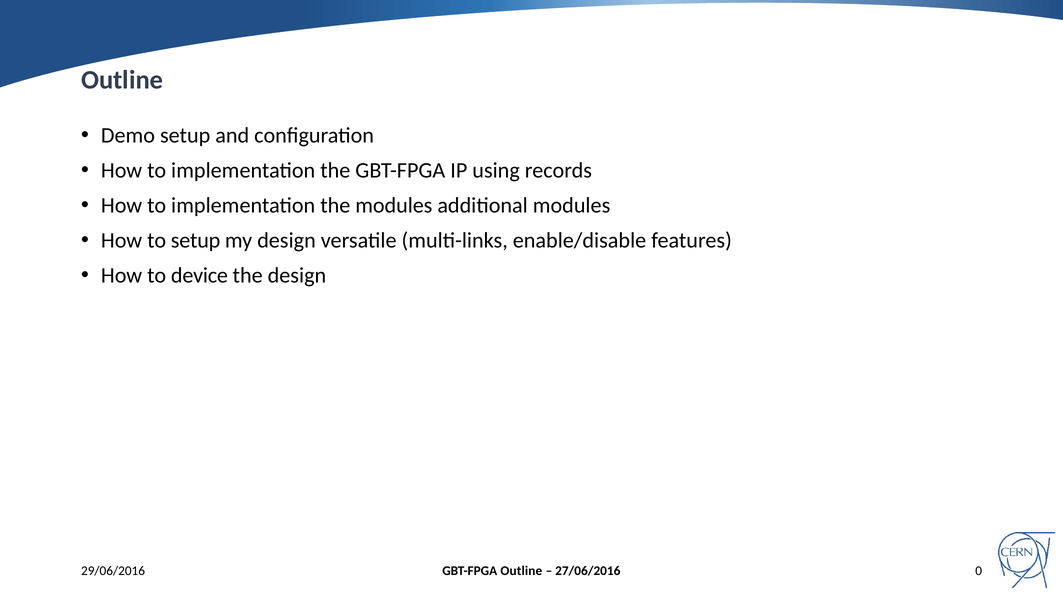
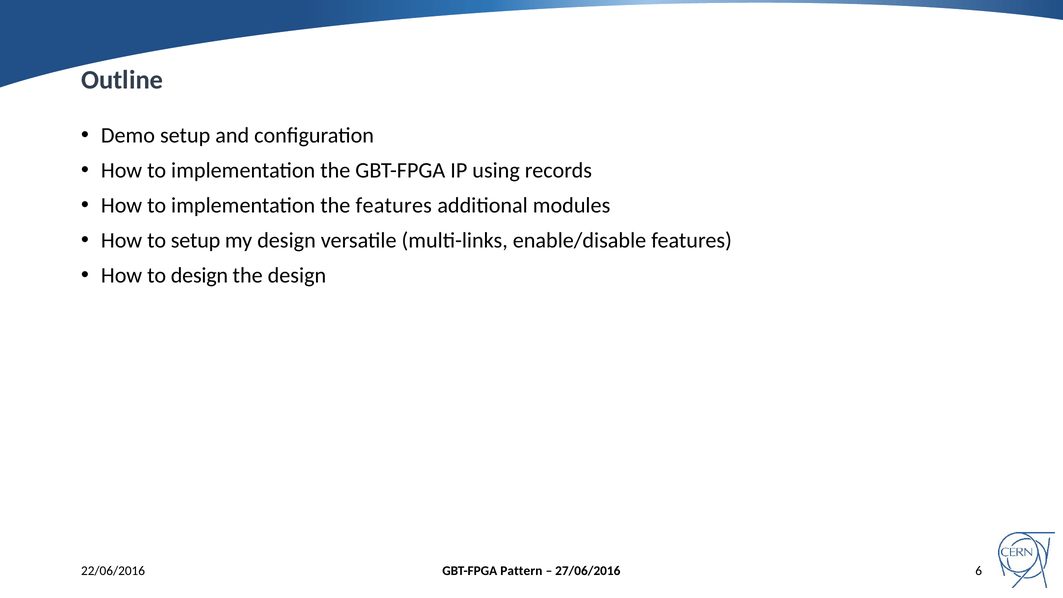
the modules: modules -> features
to device: device -> design
GBT-FPGA Outline: Outline -> Pattern
0: 0 -> 6
29/06/2016: 29/06/2016 -> 22/06/2016
